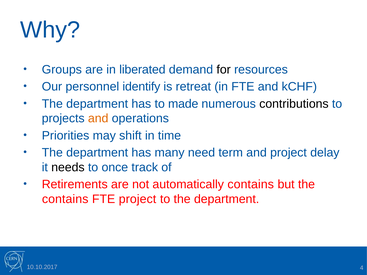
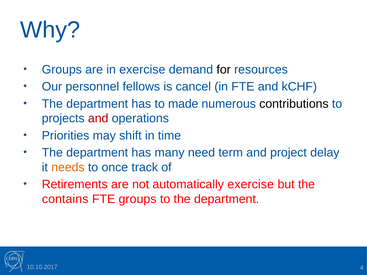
in liberated: liberated -> exercise
identify: identify -> fellows
retreat: retreat -> cancel
and at (98, 119) colour: orange -> red
needs colour: black -> orange
automatically contains: contains -> exercise
FTE project: project -> groups
